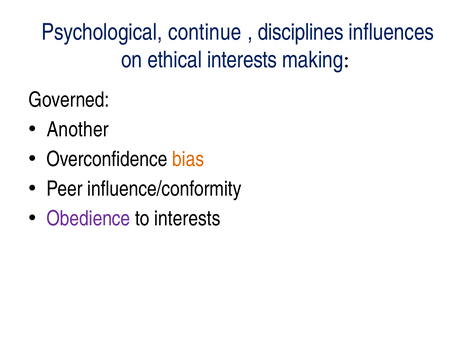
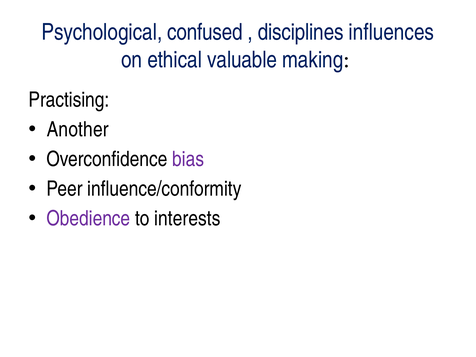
continue: continue -> confused
ethical interests: interests -> valuable
Governed: Governed -> Practising
bias colour: orange -> purple
